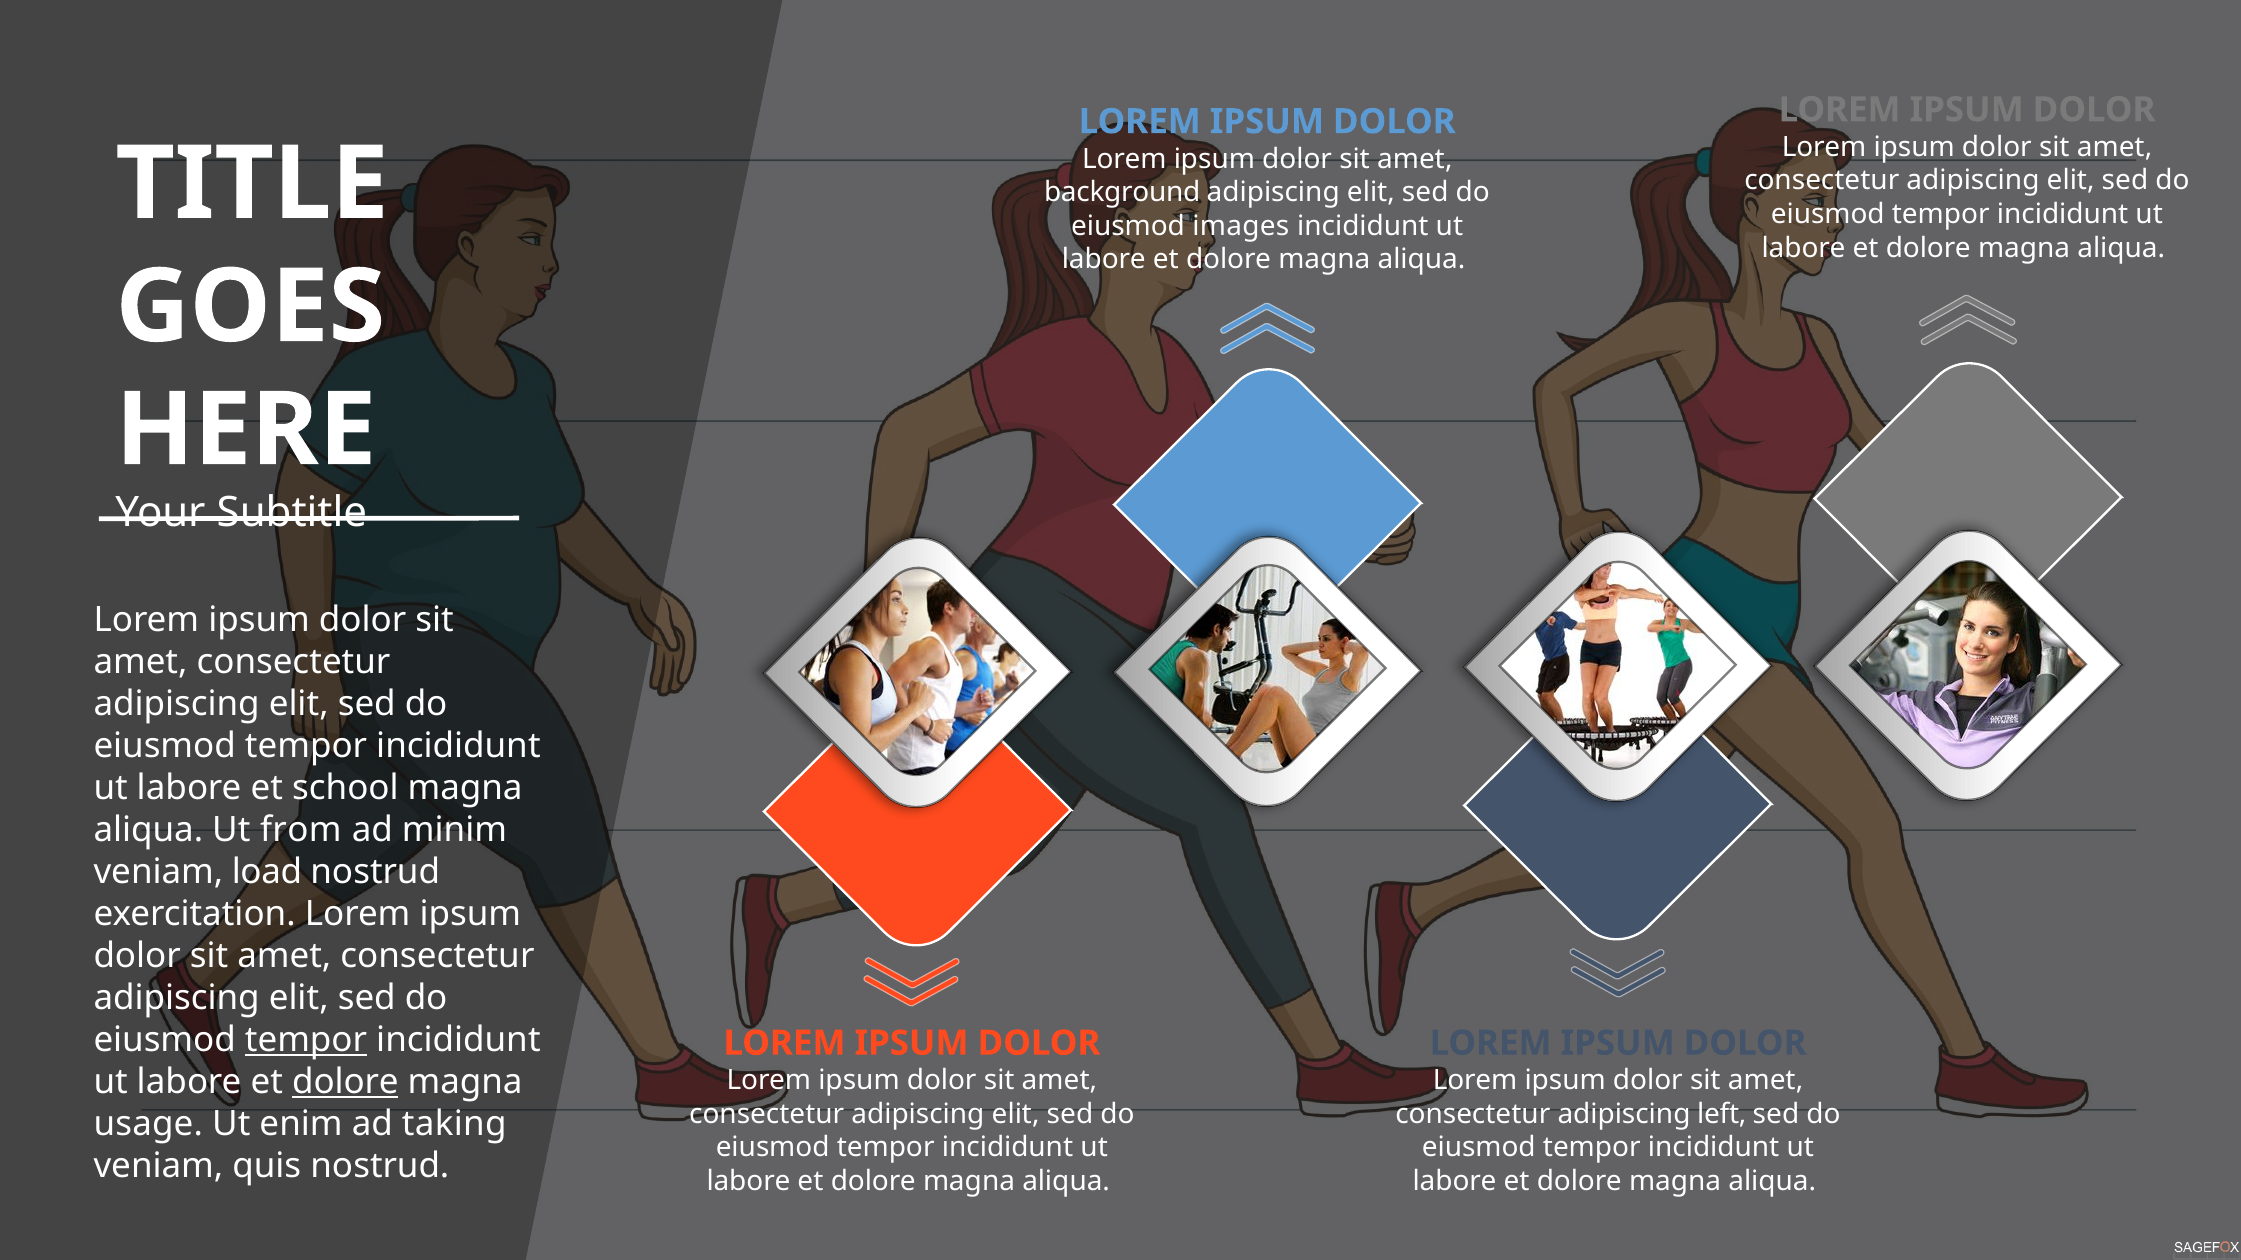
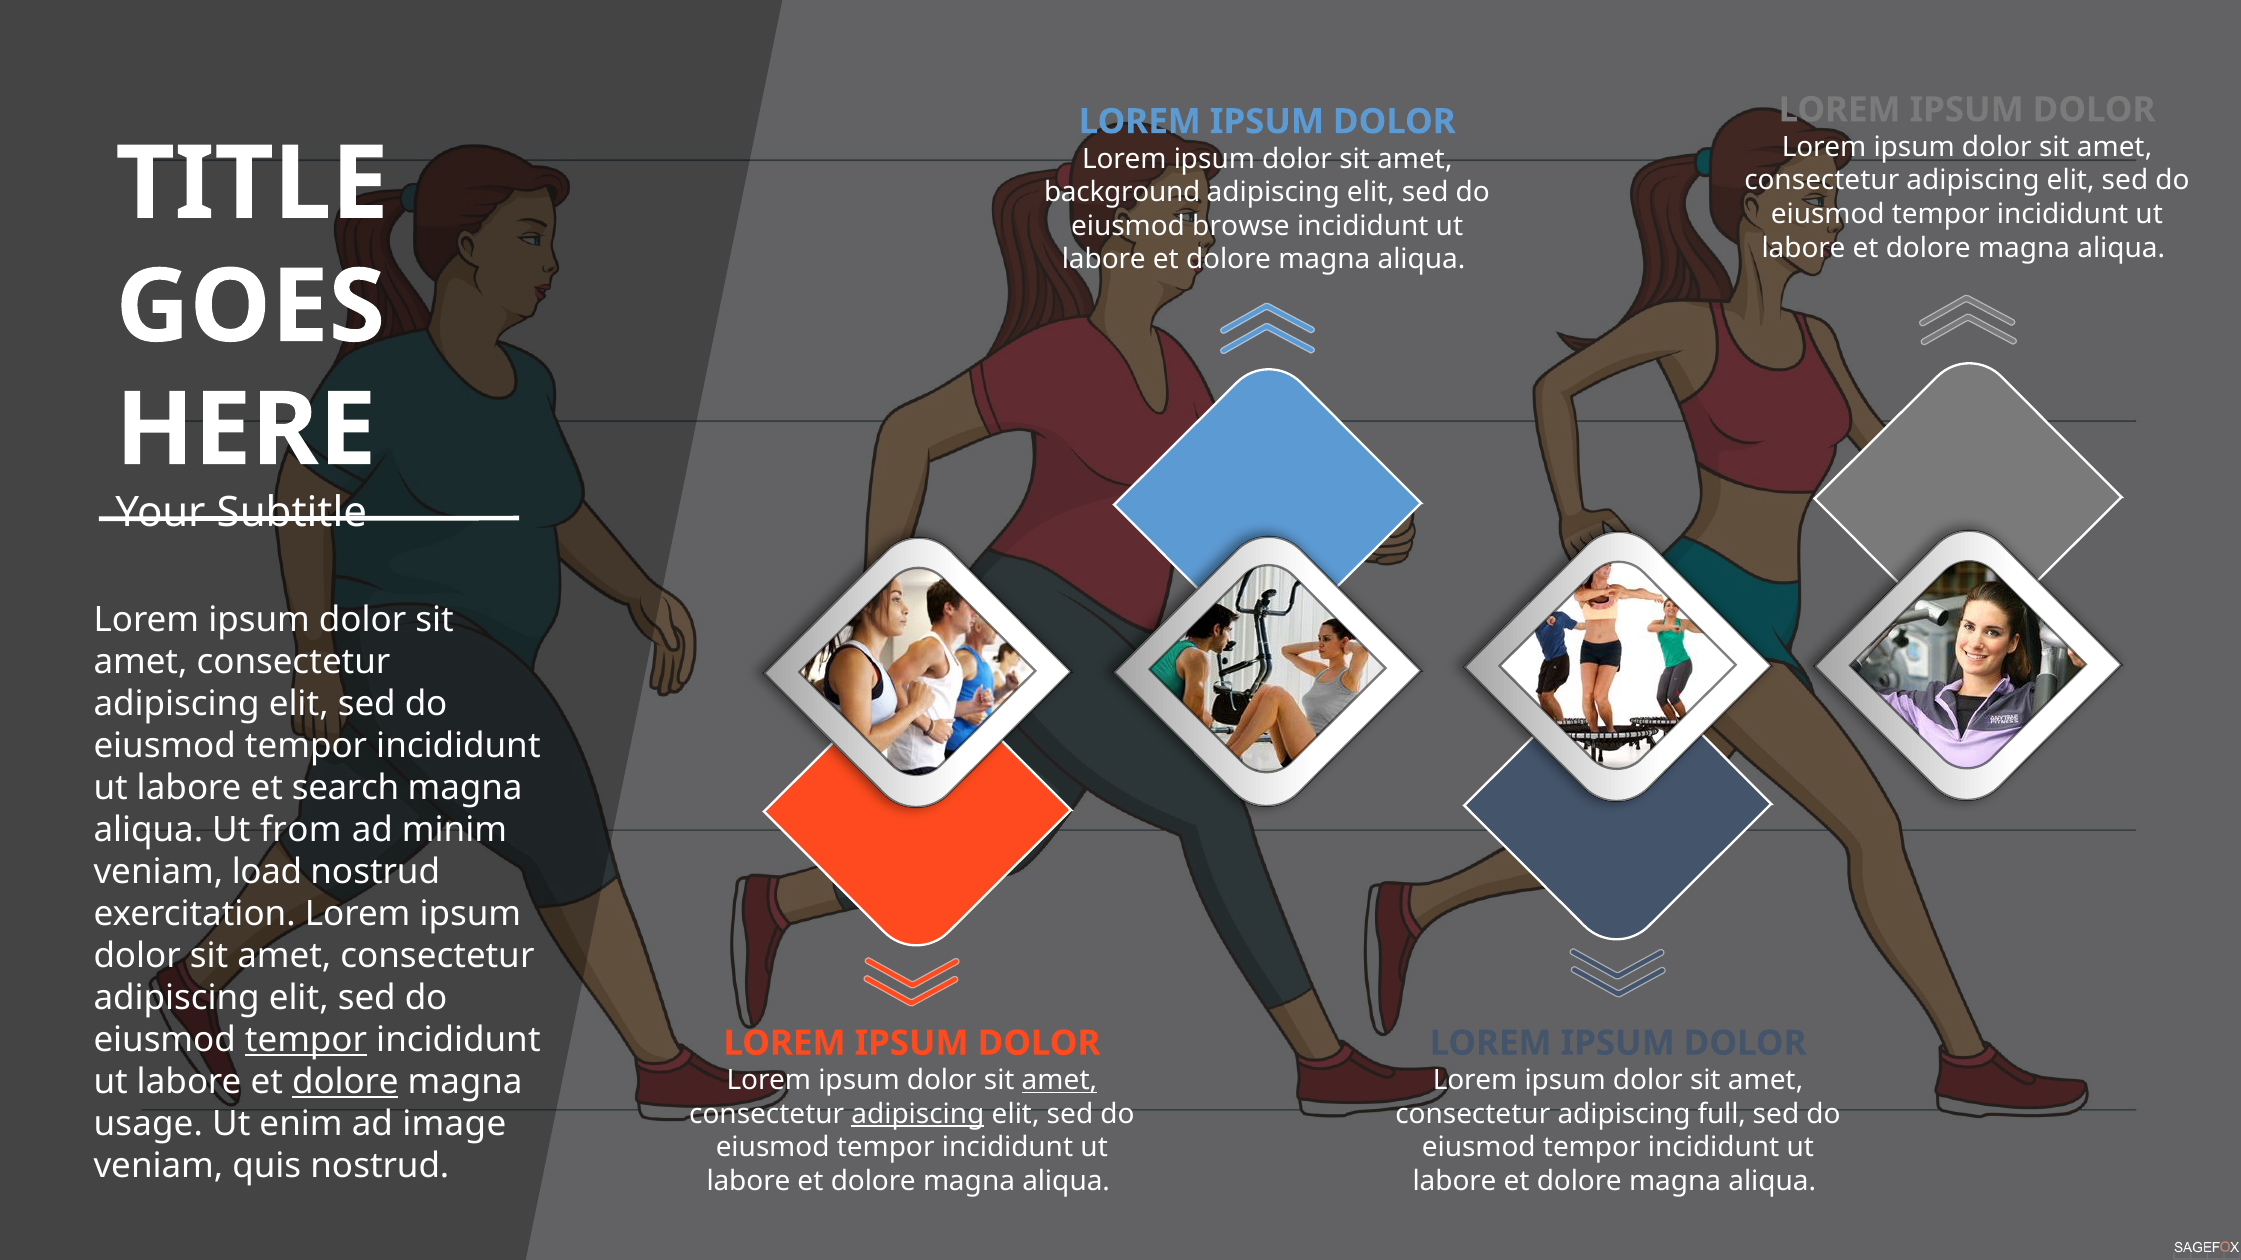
images: images -> browse
school: school -> search
amet at (1059, 1081) underline: none -> present
adipiscing at (918, 1115) underline: none -> present
left: left -> full
taking: taking -> image
